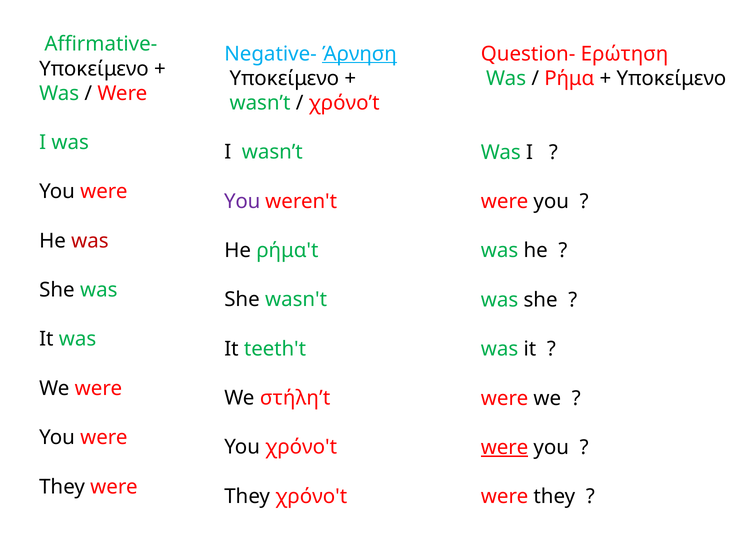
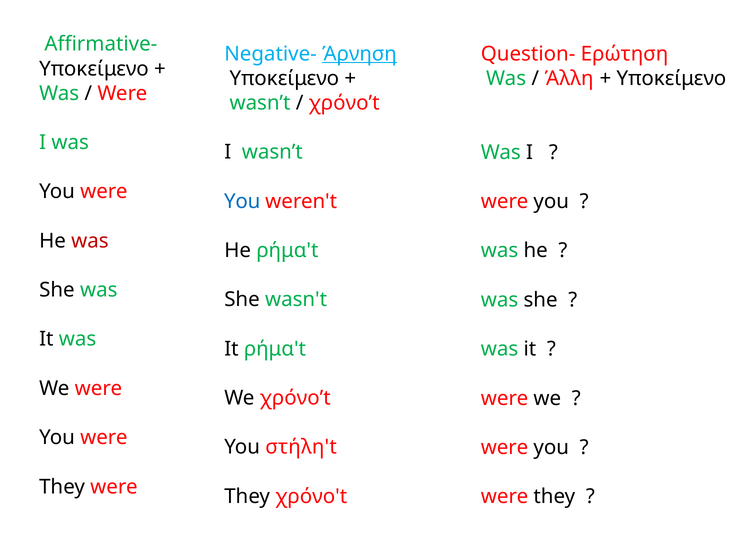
Ρήμα: Ρήμα -> Άλλη
You at (242, 201) colour: purple -> blue
It teeth't: teeth't -> ρήμα't
We στήλη’t: στήλη’t -> χρόνο’t
You χρόνο't: χρόνο't -> στήλη't
were at (505, 448) underline: present -> none
